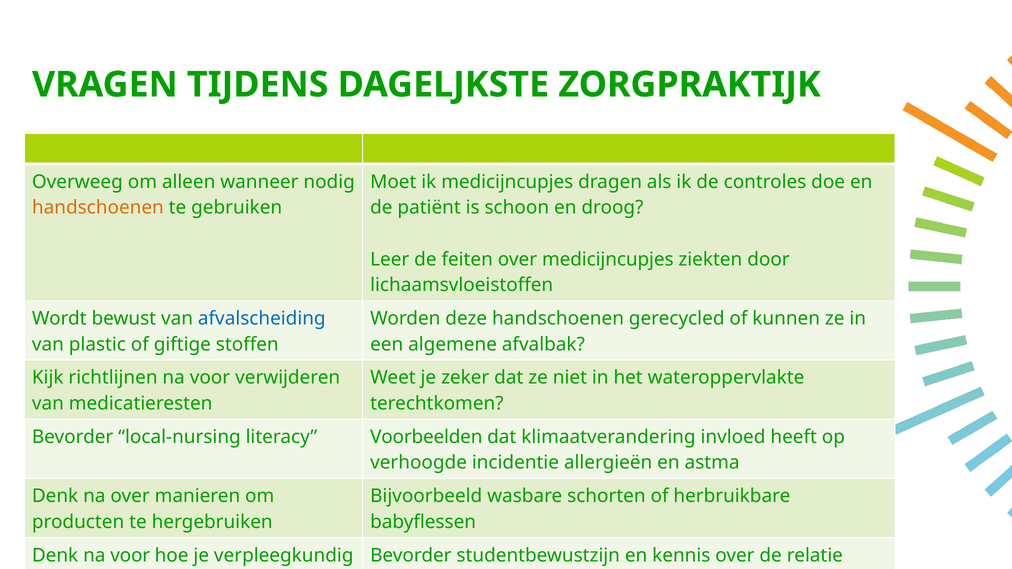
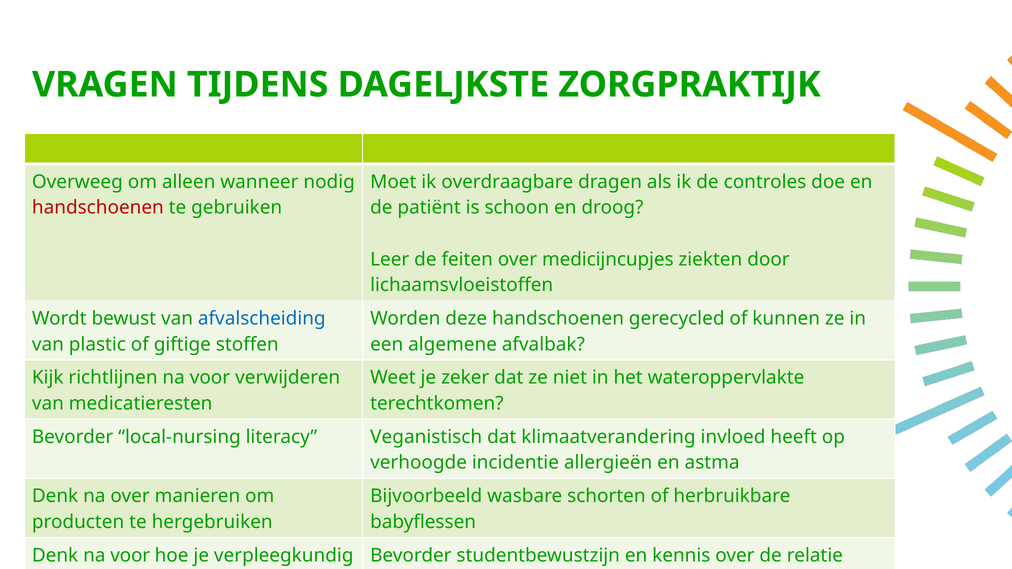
ik medicijncupjes: medicijncupjes -> overdraagbare
handschoenen at (98, 208) colour: orange -> red
Voorbeelden: Voorbeelden -> Veganistisch
